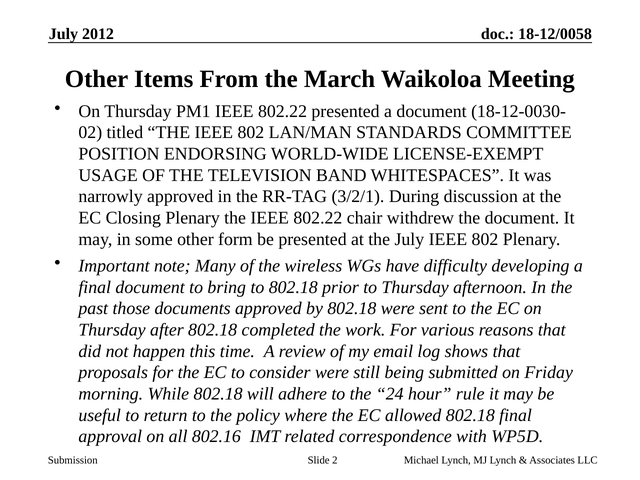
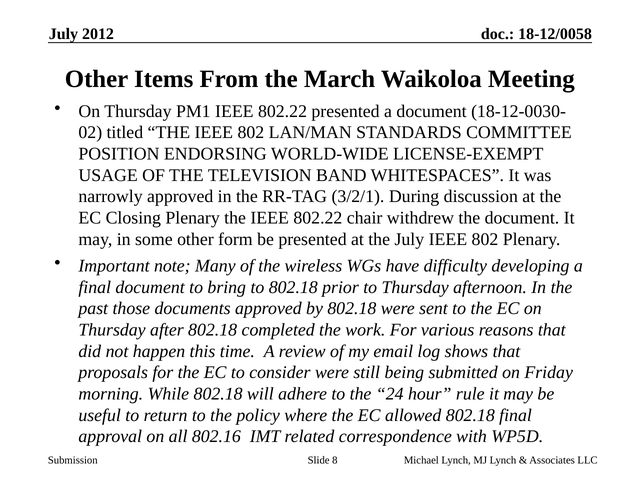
2: 2 -> 8
